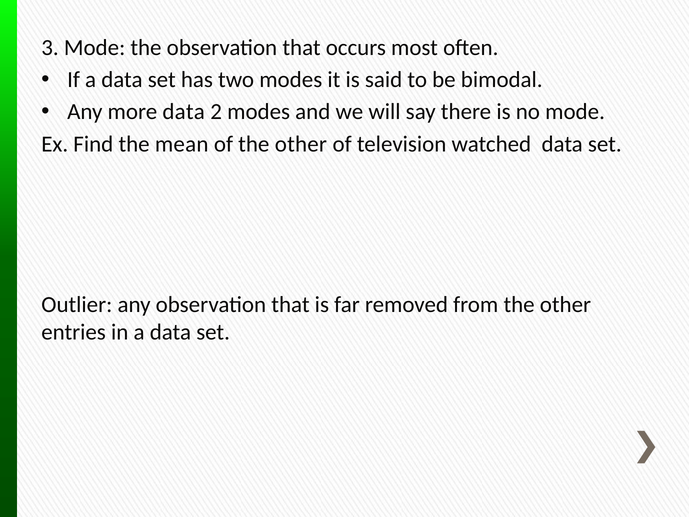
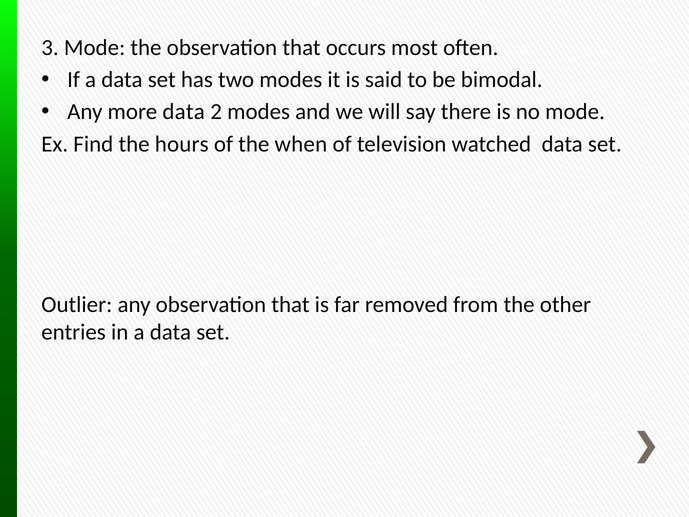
mean: mean -> hours
of the other: other -> when
